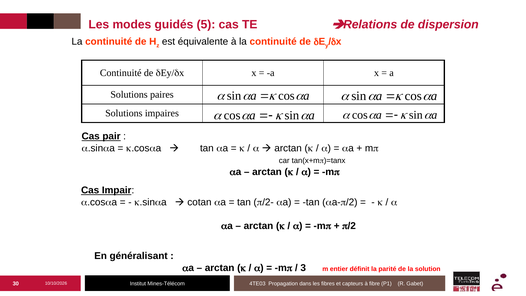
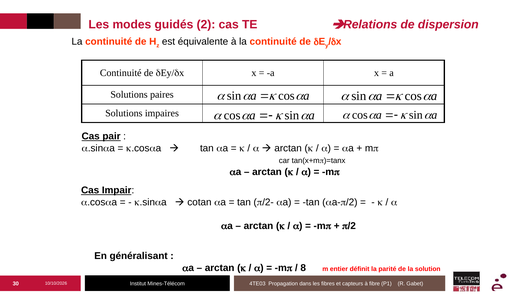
5: 5 -> 2
3: 3 -> 8
